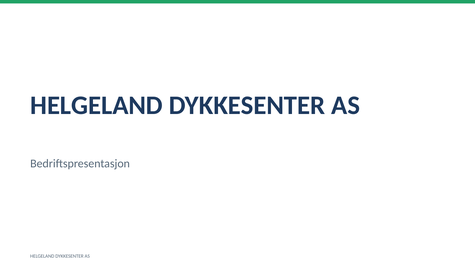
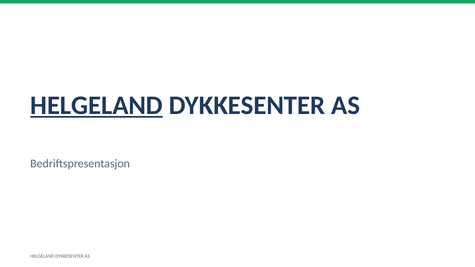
HELGELAND at (97, 105) underline: none -> present
